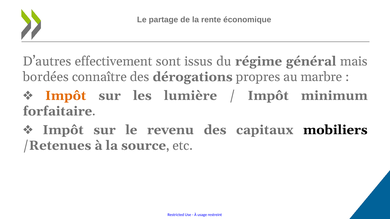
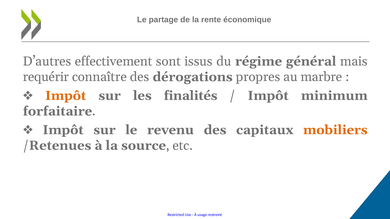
bordées: bordées -> requérir
lumière: lumière -> finalités
mobiliers colour: black -> orange
